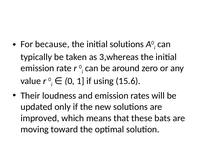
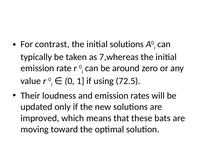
because: because -> contrast
3,whereas: 3,whereas -> 7,whereas
15.6: 15.6 -> 72.5
